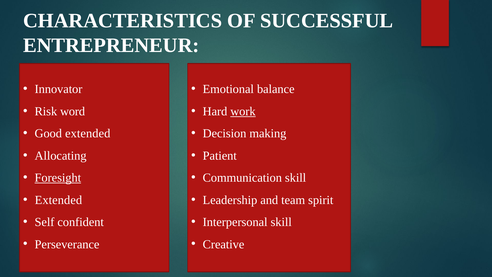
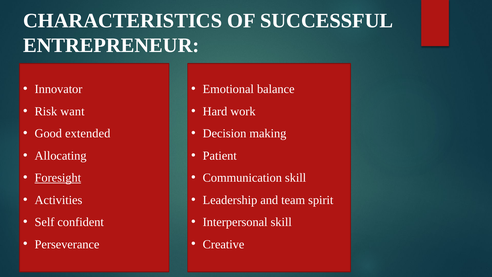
word: word -> want
work underline: present -> none
Extended at (58, 200): Extended -> Activities
